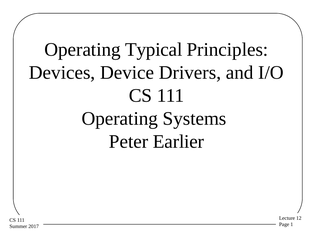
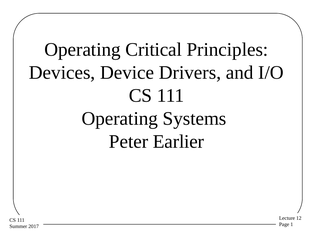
Typical: Typical -> Critical
